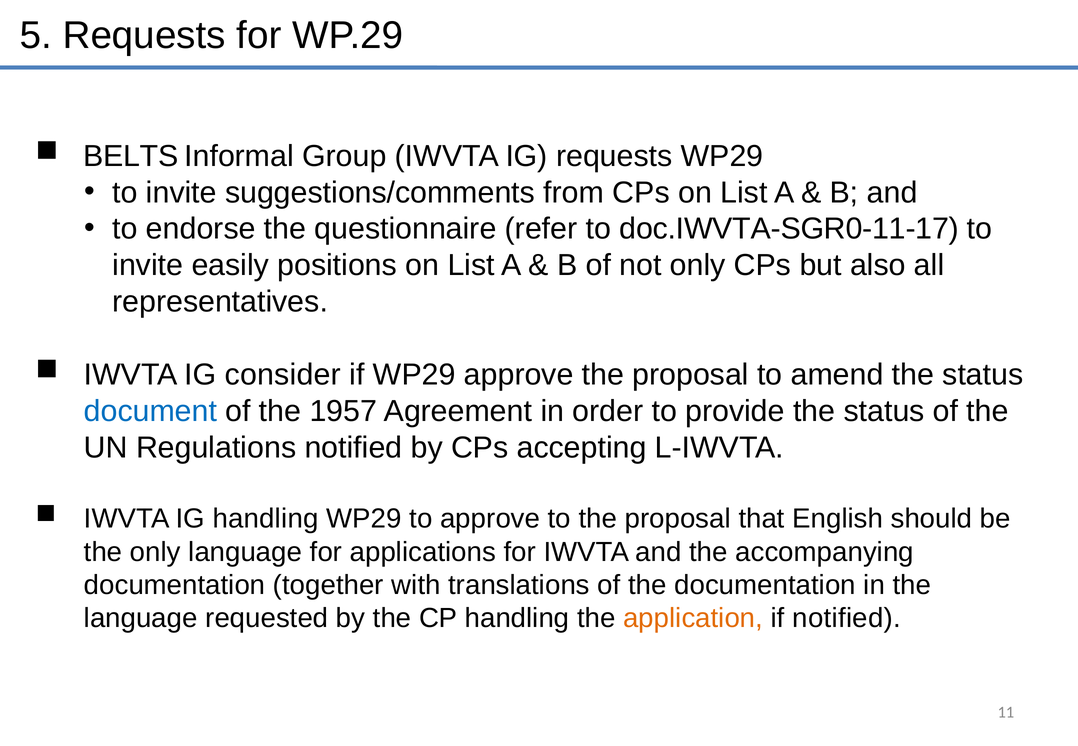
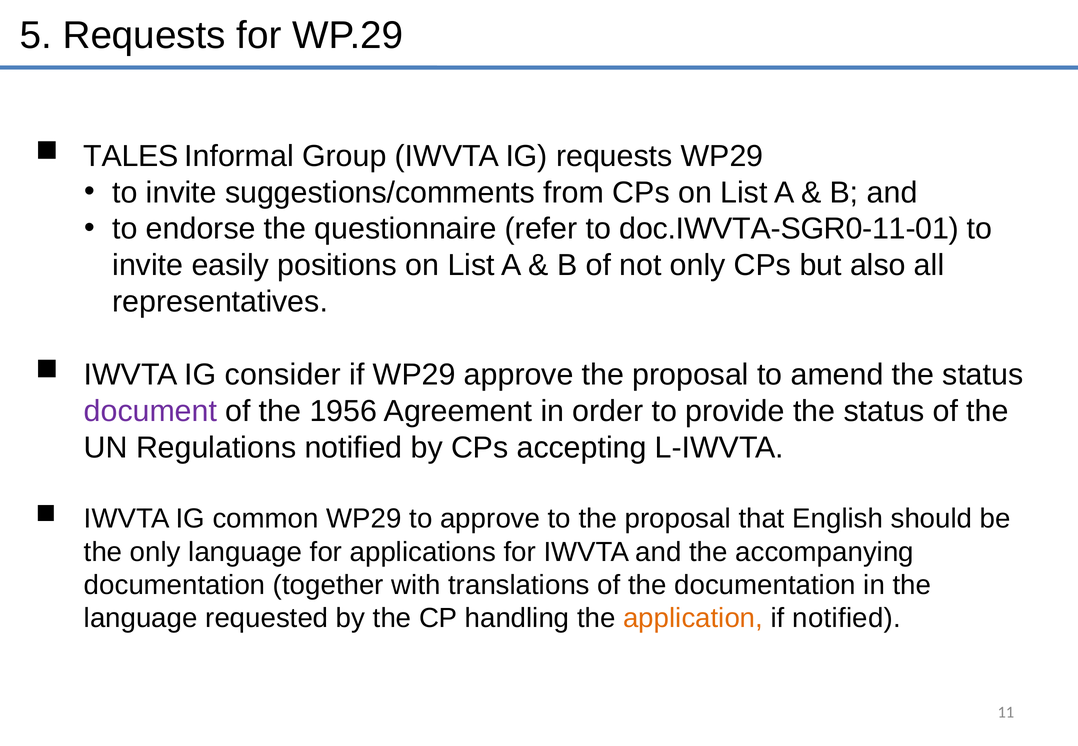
BELTS: BELTS -> TALES
doc.IWVTA-SGR0-11-17: doc.IWVTA-SGR0-11-17 -> doc.IWVTA-SGR0-11-01
document colour: blue -> purple
1957: 1957 -> 1956
IG handling: handling -> common
